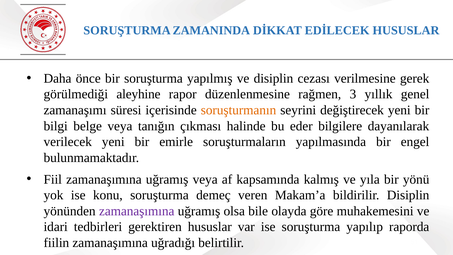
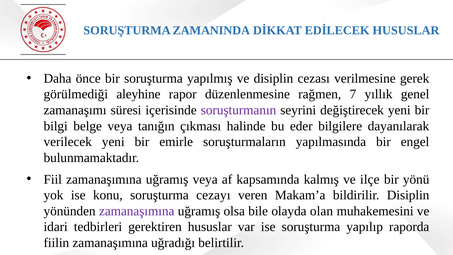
3: 3 -> 7
soruşturmanın colour: orange -> purple
yıla: yıla -> ilçe
demeç: demeç -> cezayı
göre: göre -> olan
